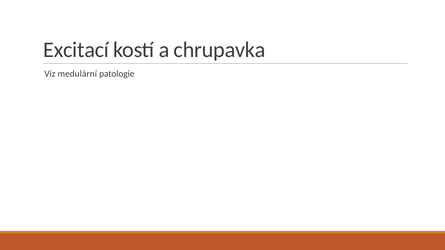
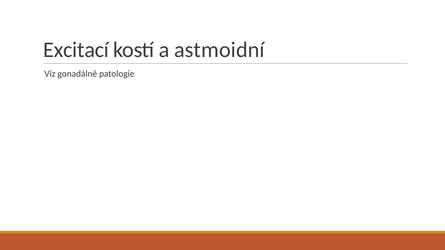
chrupavka: chrupavka -> astmoidní
medulární: medulární -> gonadálně
